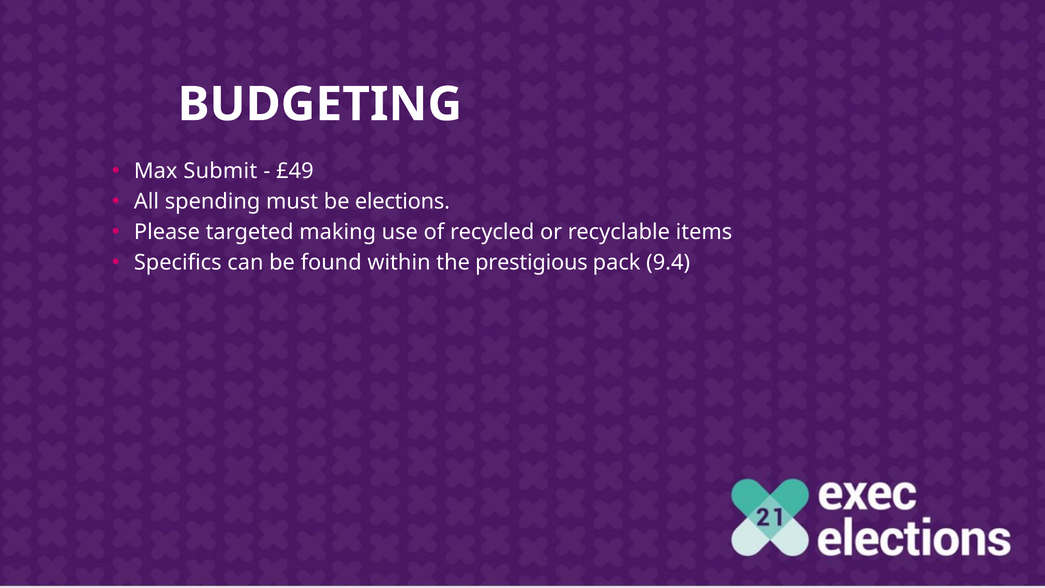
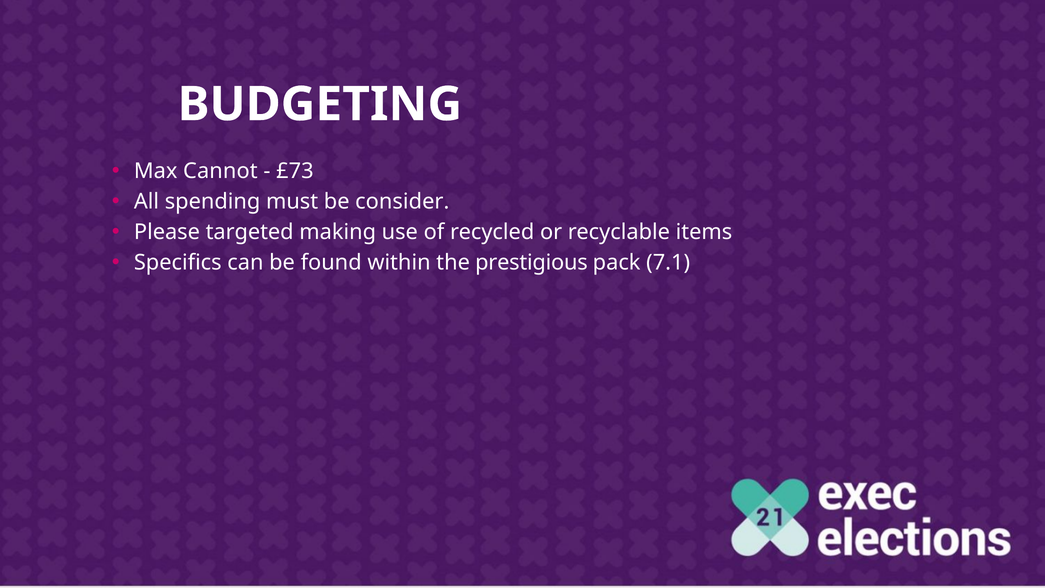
Submit: Submit -> Cannot
£49: £49 -> £73
elections: elections -> consider
9.4: 9.4 -> 7.1
